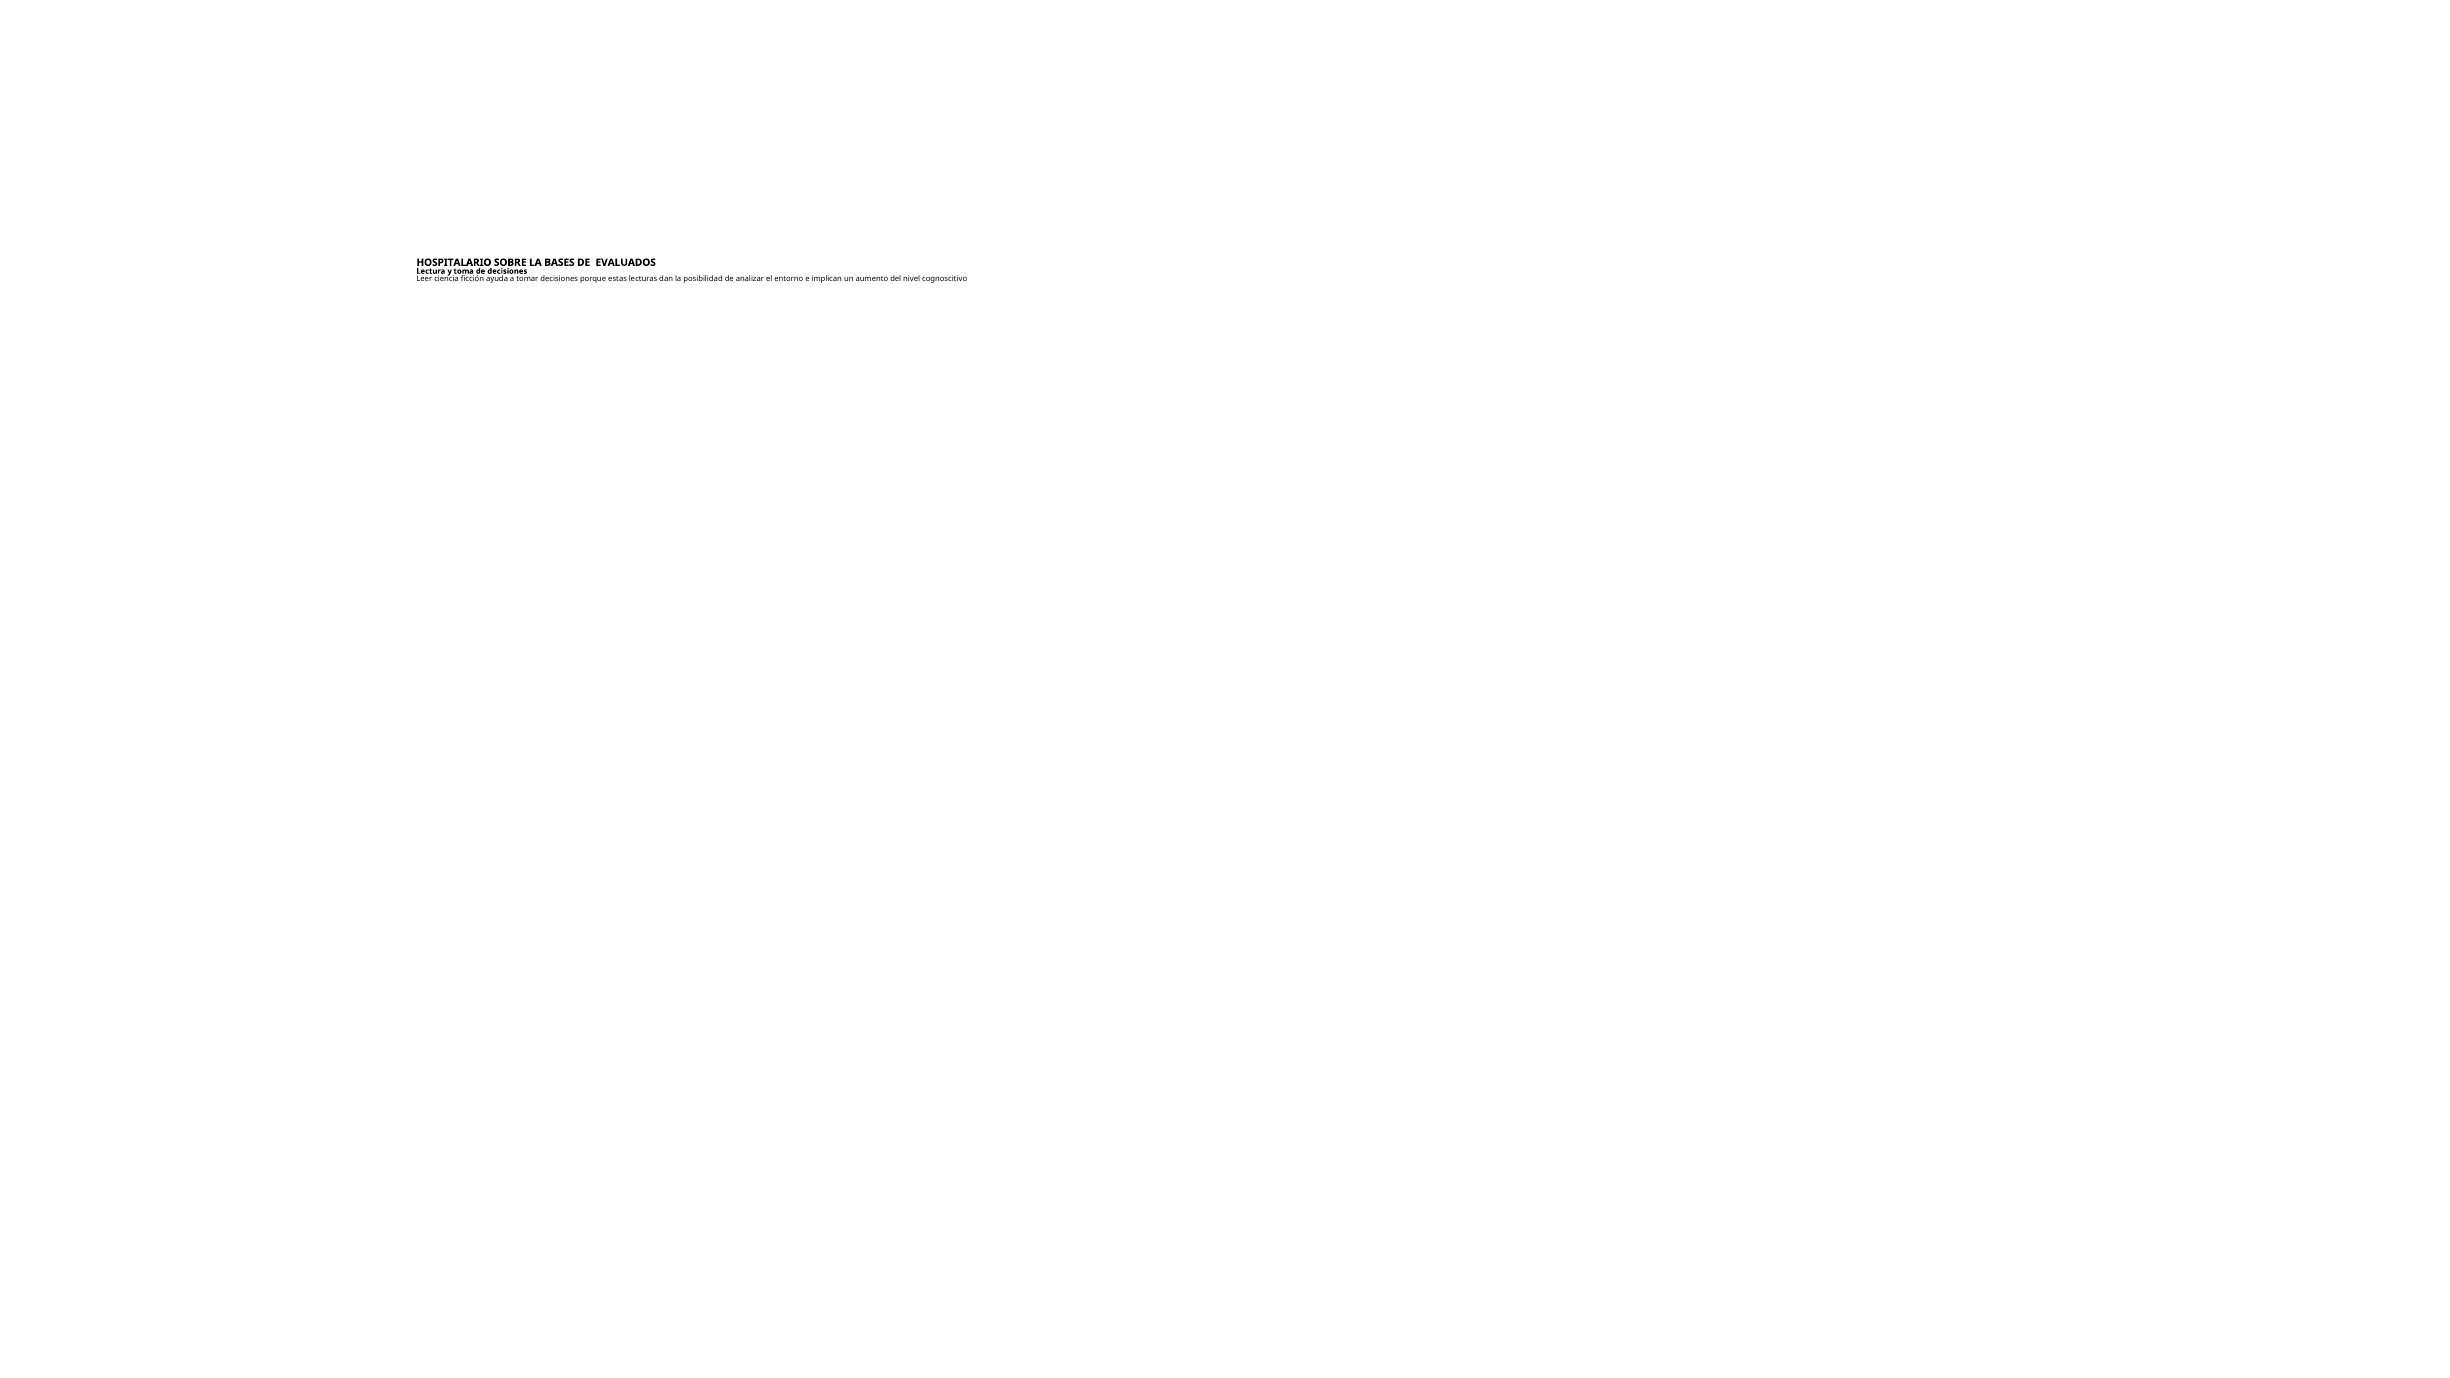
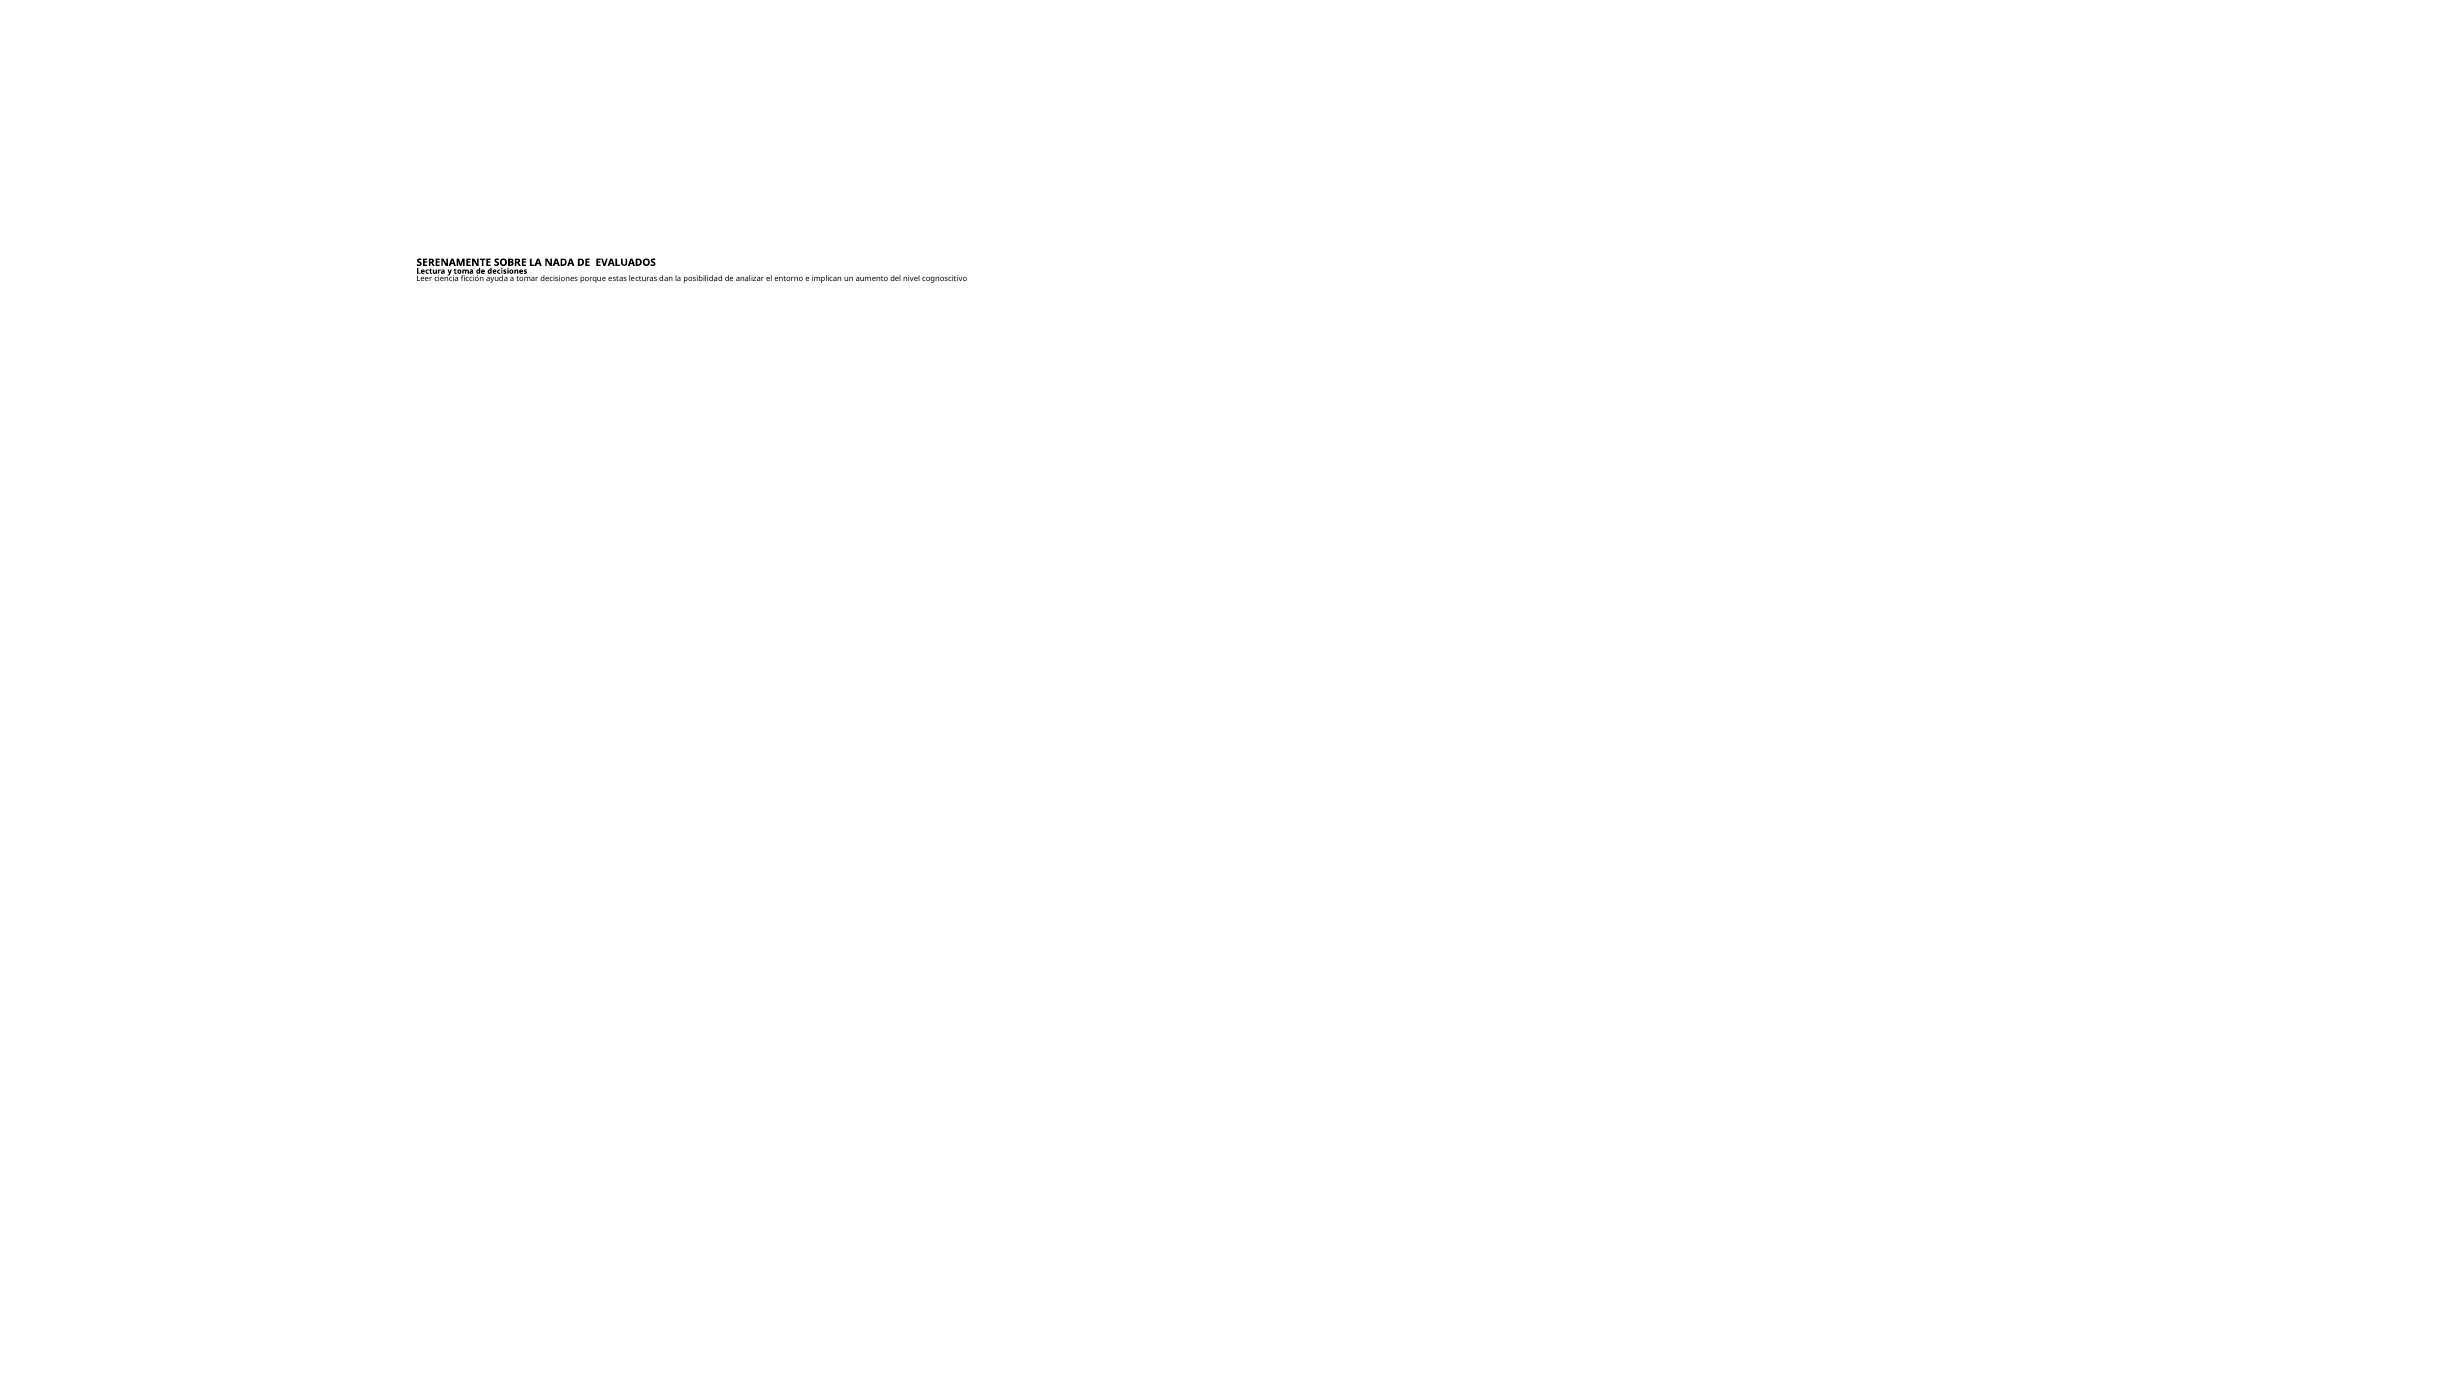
HOSPITALARIO: HOSPITALARIO -> SERENAMENTE
BASES: BASES -> NADA
